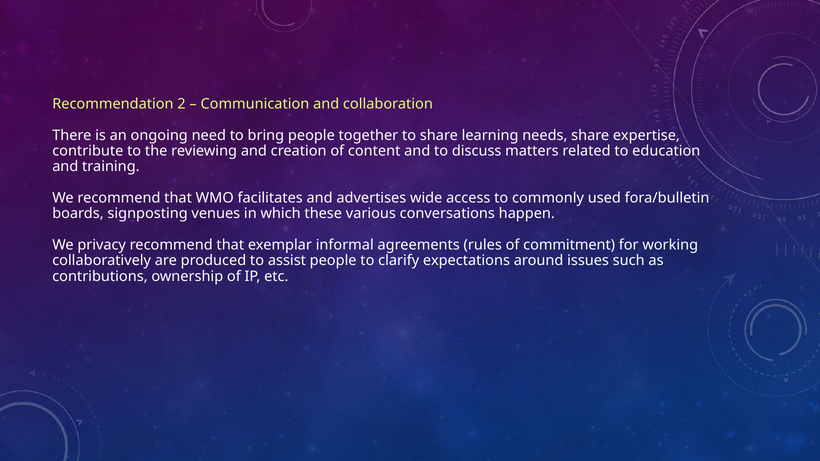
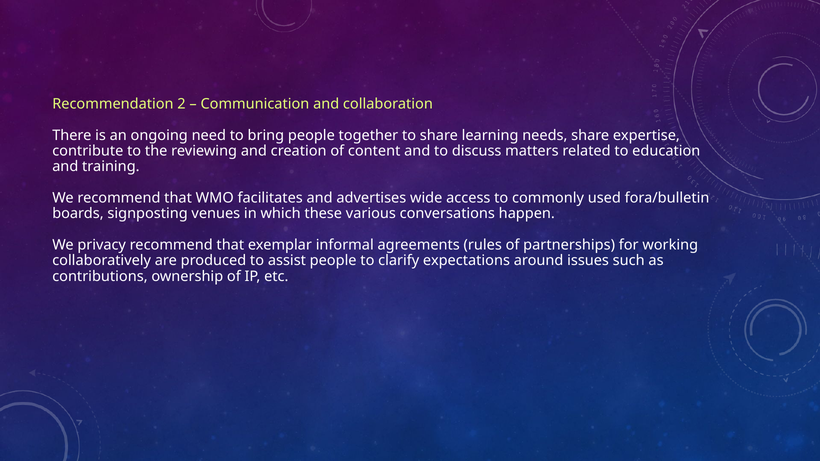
commitment: commitment -> partnerships
